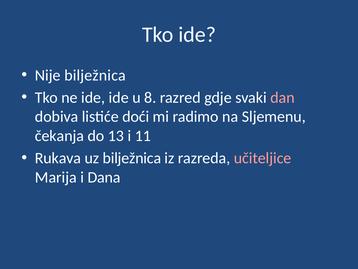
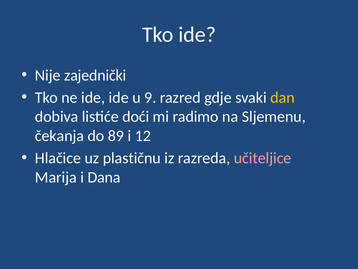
Nije bilježnica: bilježnica -> zajednički
8: 8 -> 9
dan colour: pink -> yellow
13: 13 -> 89
11: 11 -> 12
Rukava: Rukava -> Hlačice
uz bilježnica: bilježnica -> plastičnu
